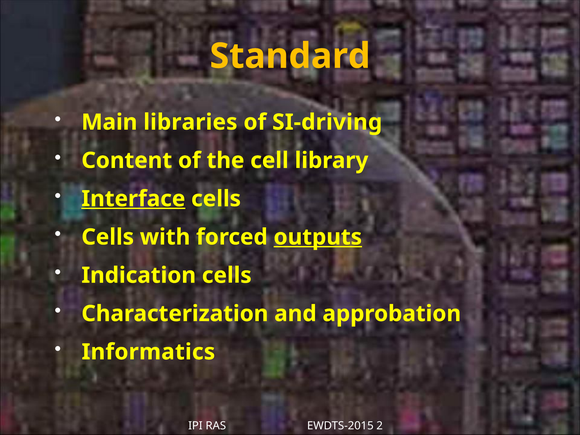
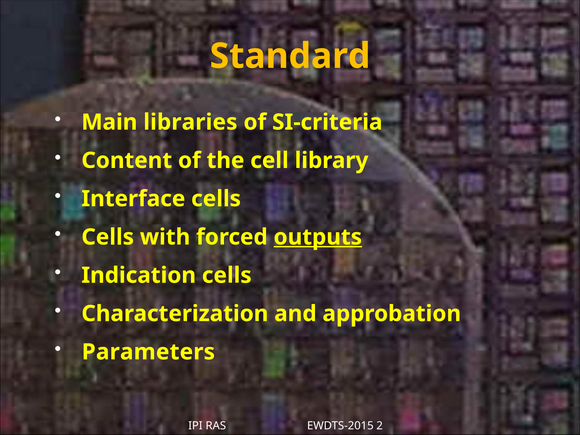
SI-driving: SI-driving -> SI-criteria
Interface underline: present -> none
Informatics: Informatics -> Parameters
